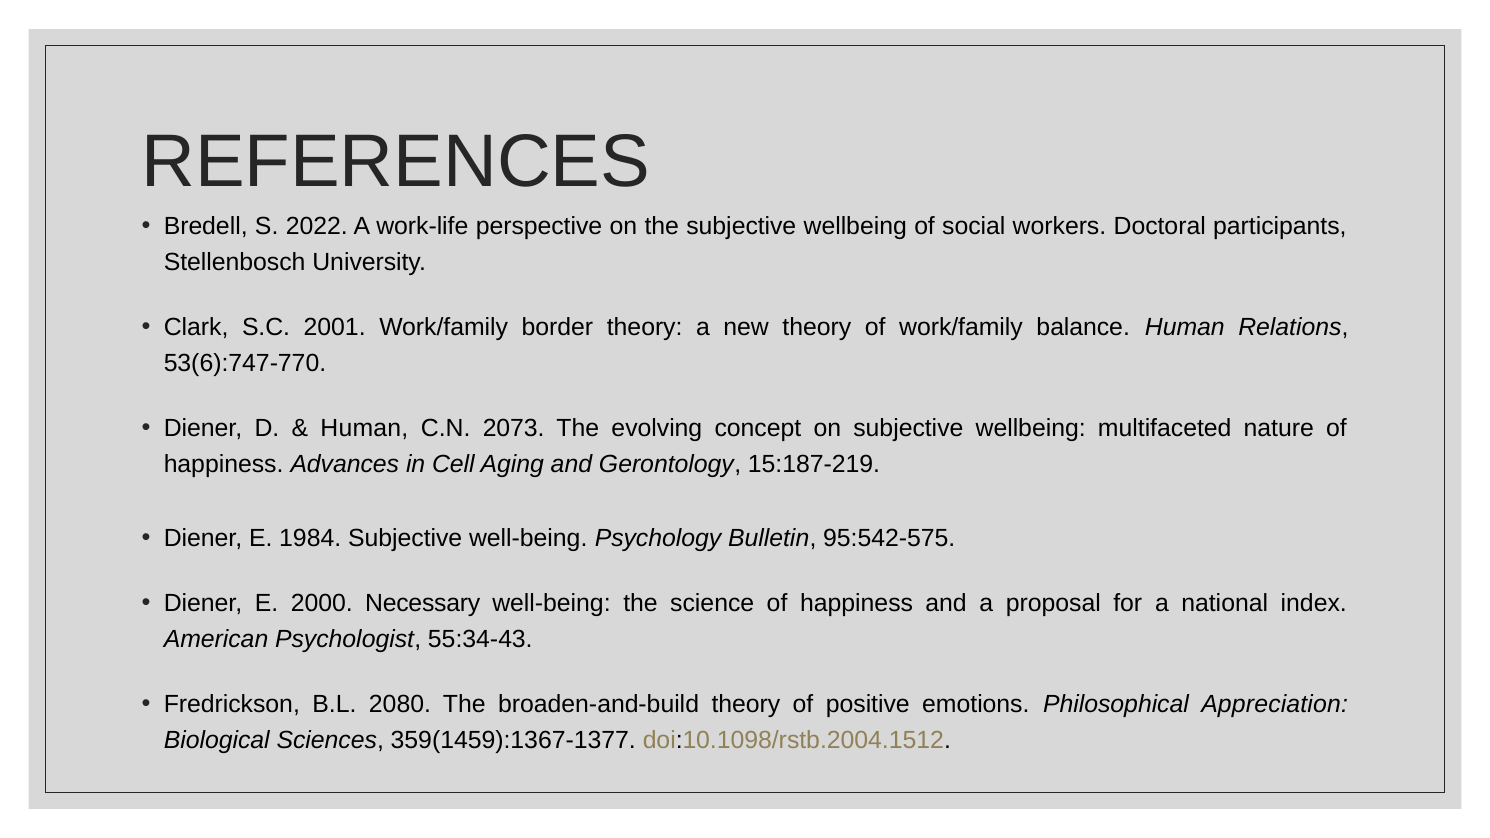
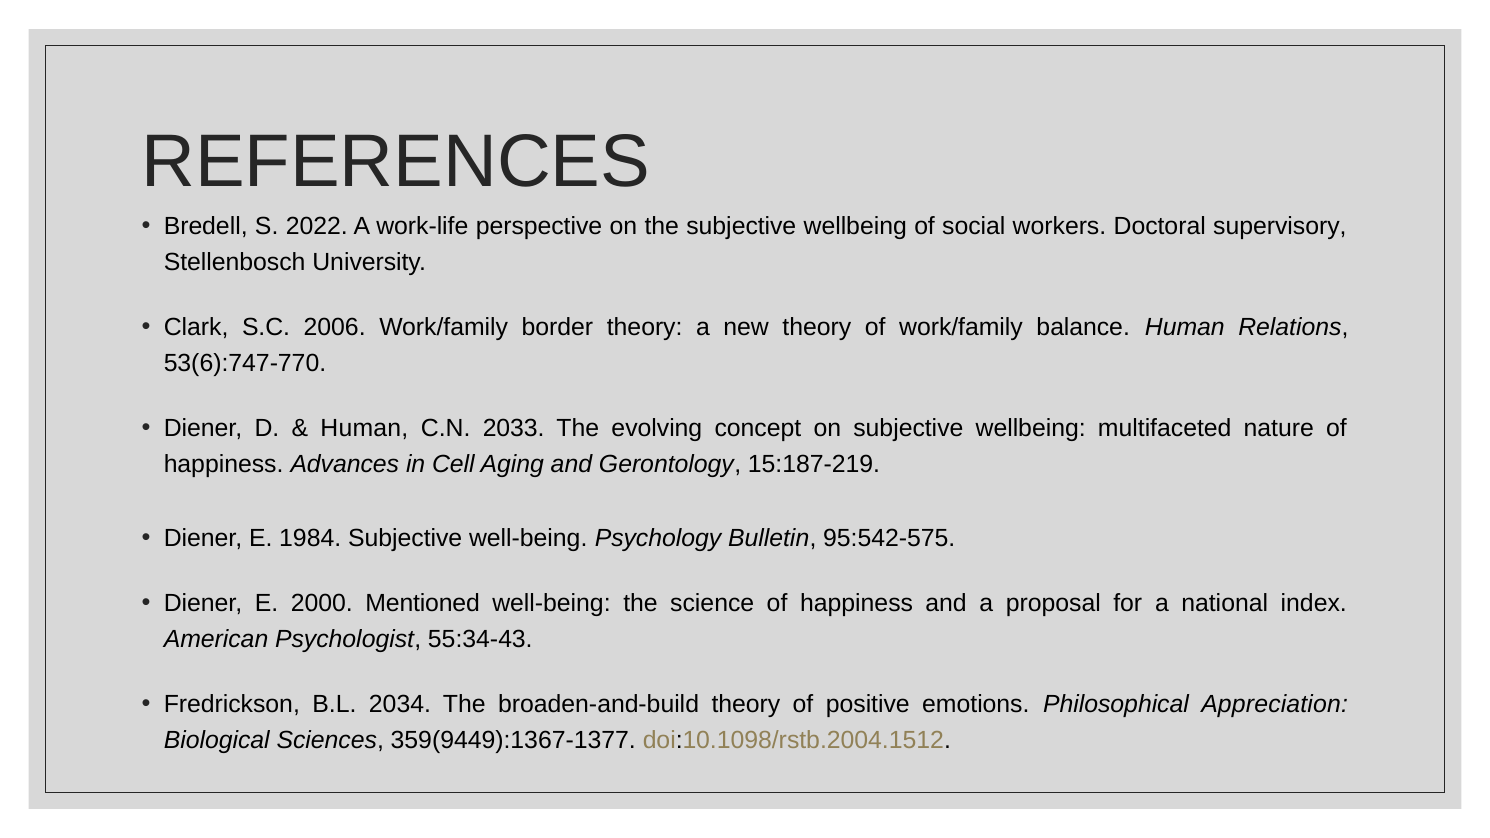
participants: participants -> supervisory
2001: 2001 -> 2006
2073: 2073 -> 2033
Necessary: Necessary -> Mentioned
2080: 2080 -> 2034
359(1459):1367-1377: 359(1459):1367-1377 -> 359(9449):1367-1377
